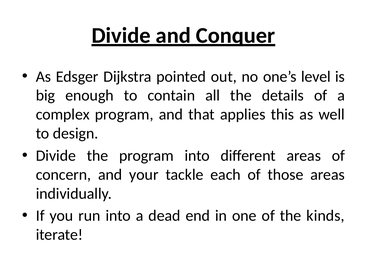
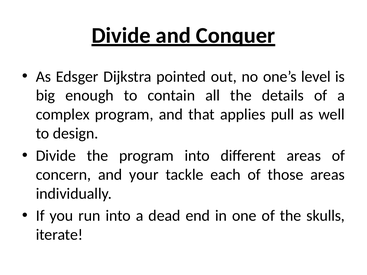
this: this -> pull
kinds: kinds -> skulls
